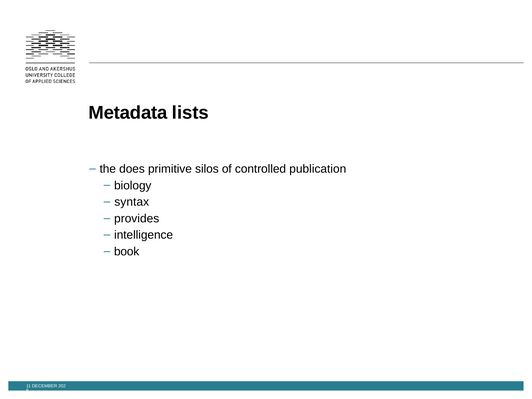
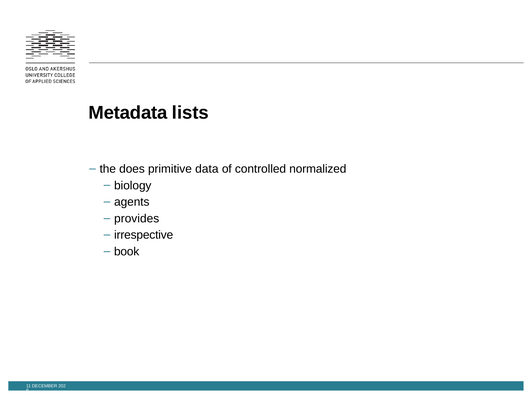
silos: silos -> data
publication: publication -> normalized
syntax: syntax -> agents
intelligence: intelligence -> irrespective
